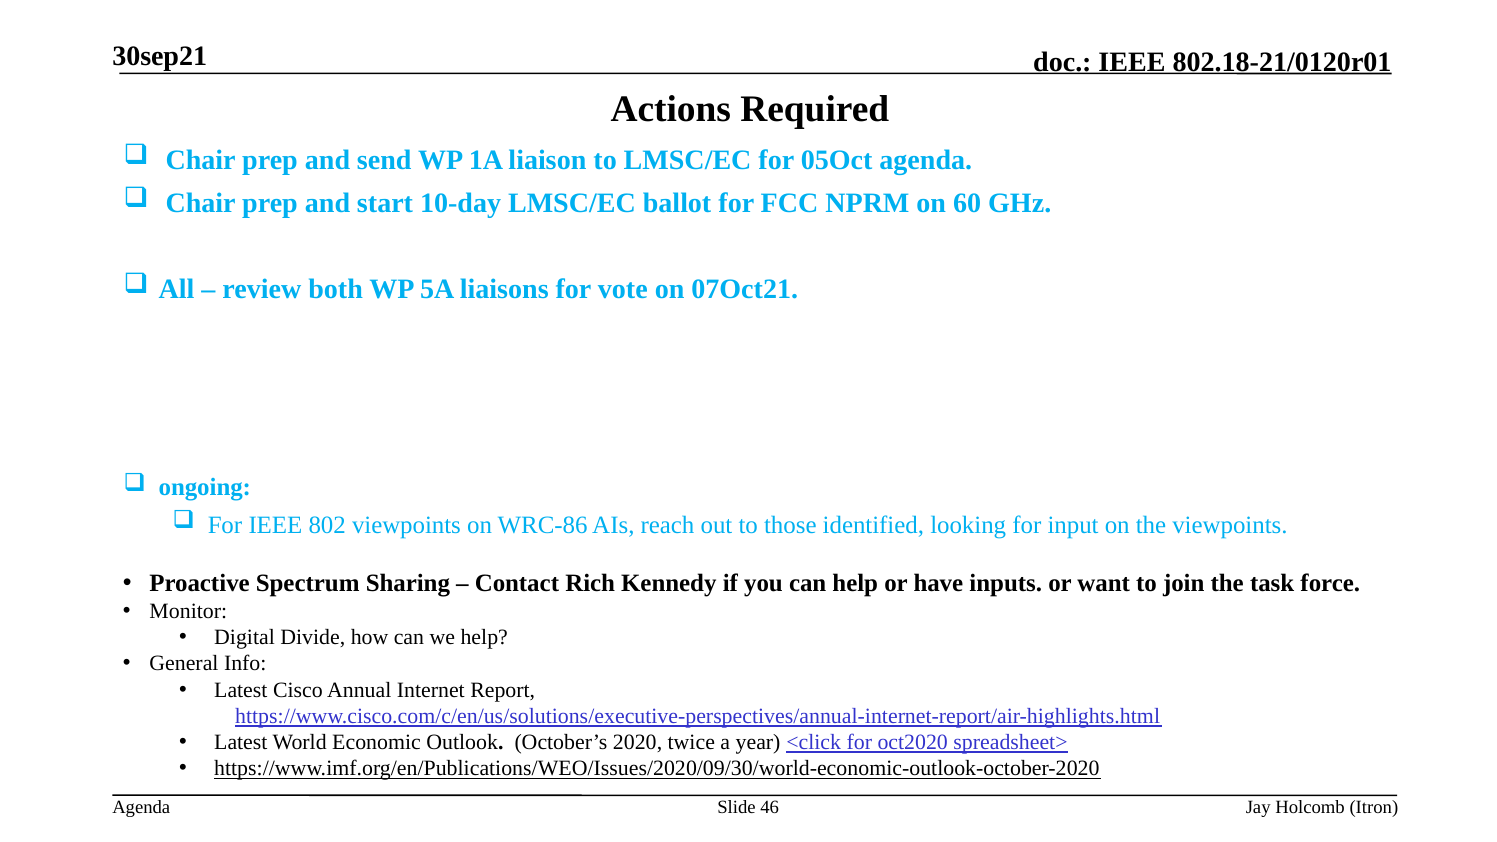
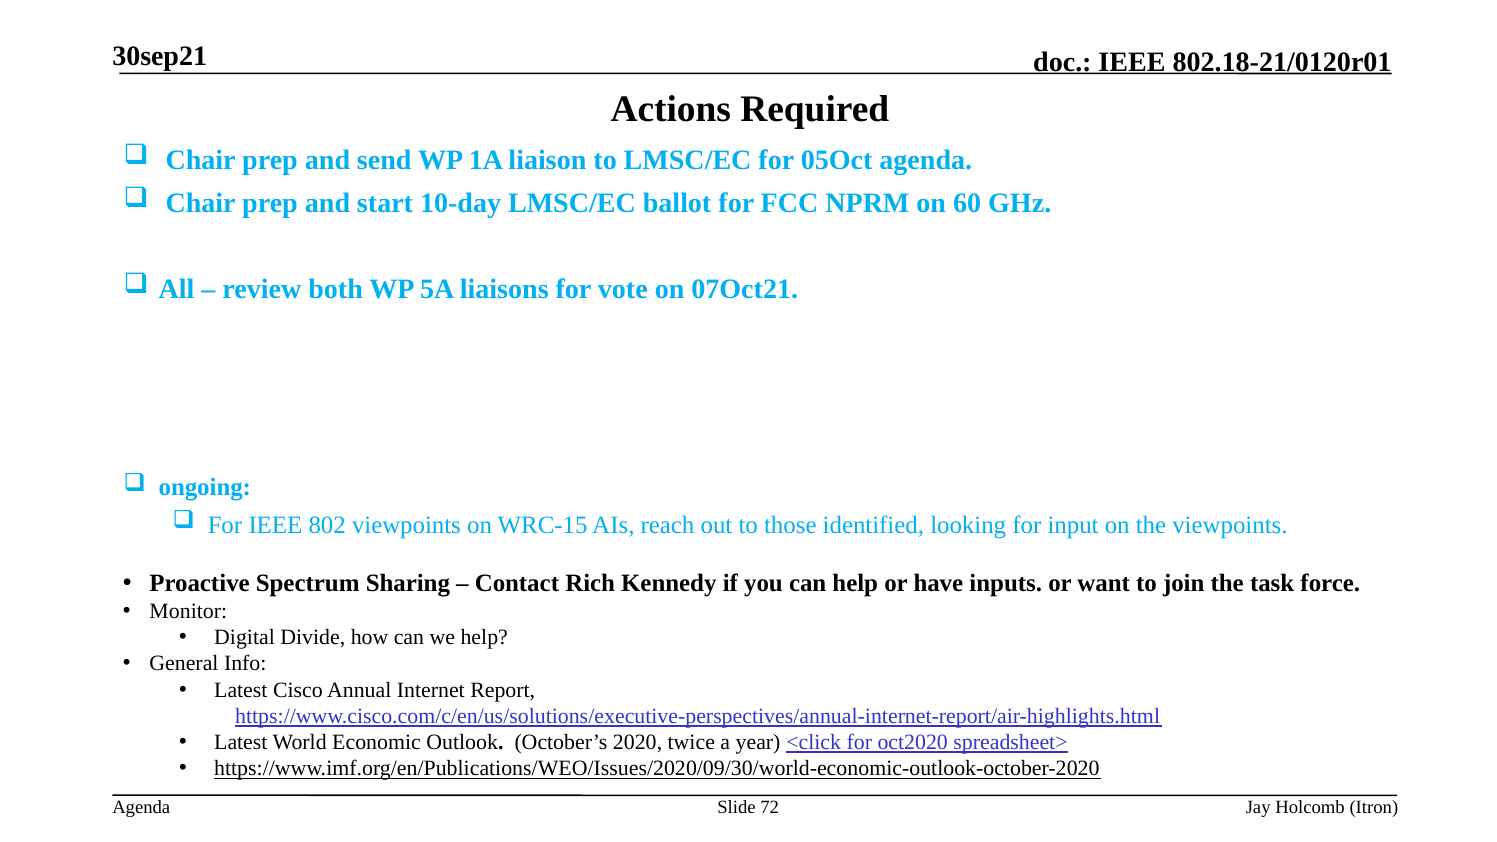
WRC-86: WRC-86 -> WRC-15
46: 46 -> 72
